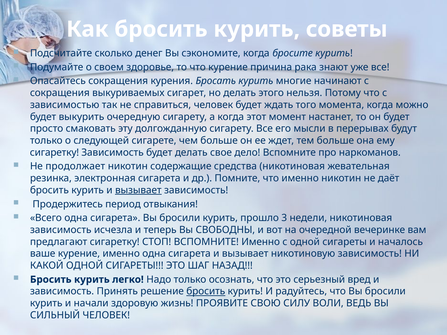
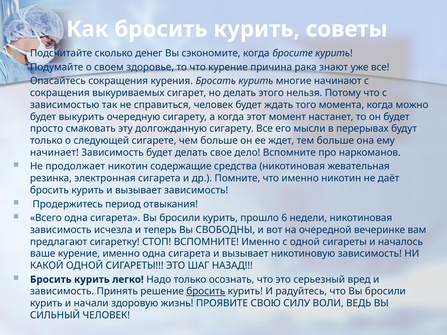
сигаретку at (54, 153): сигаретку -> начинает
вызывает at (138, 190) underline: present -> none
3: 3 -> 6
